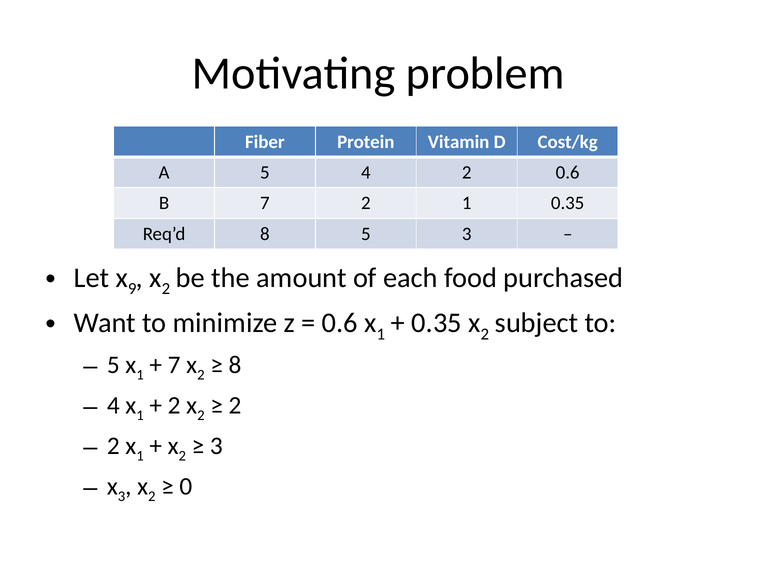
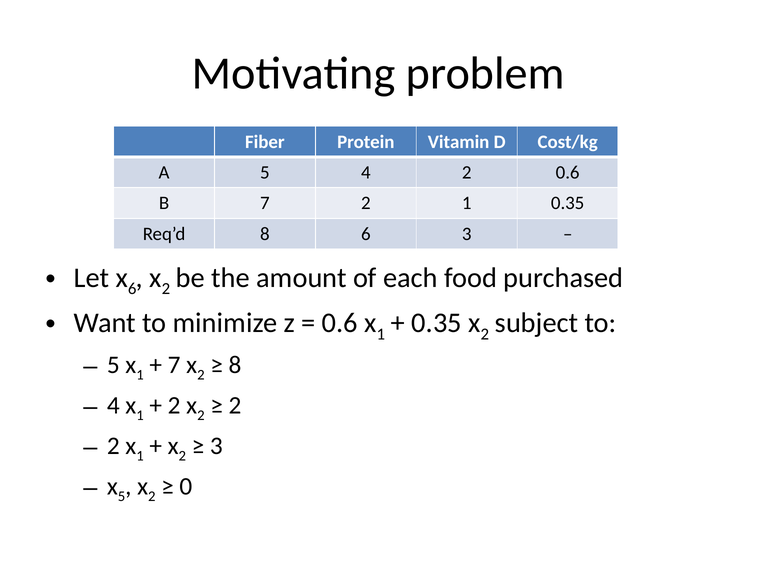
8 5: 5 -> 6
9 at (132, 289): 9 -> 6
3 at (122, 496): 3 -> 5
